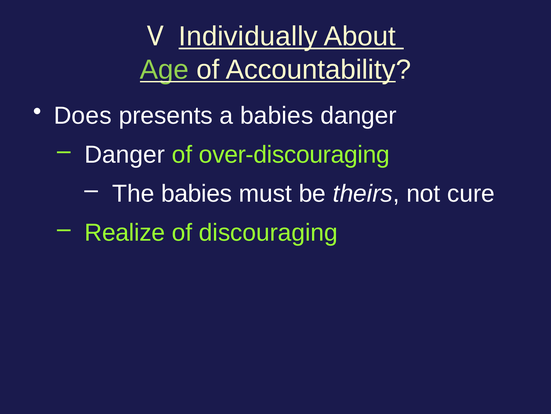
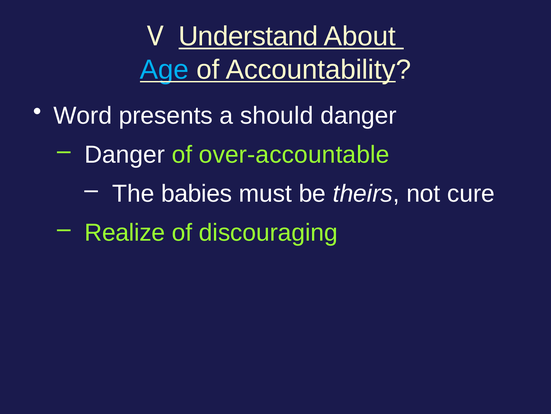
Individually: Individually -> Understand
Age colour: light green -> light blue
Does: Does -> Word
a babies: babies -> should
over-discouraging: over-discouraging -> over-accountable
